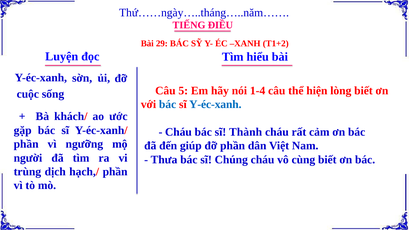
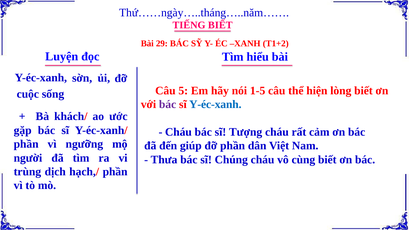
TIẾNG ĐIỀU: ĐIỀU -> BIẾT
1-4: 1-4 -> 1-5
bác at (168, 104) colour: blue -> purple
Thành: Thành -> Tượng
